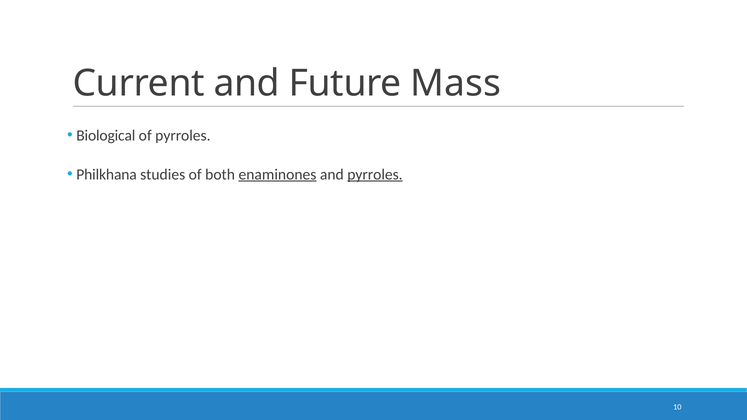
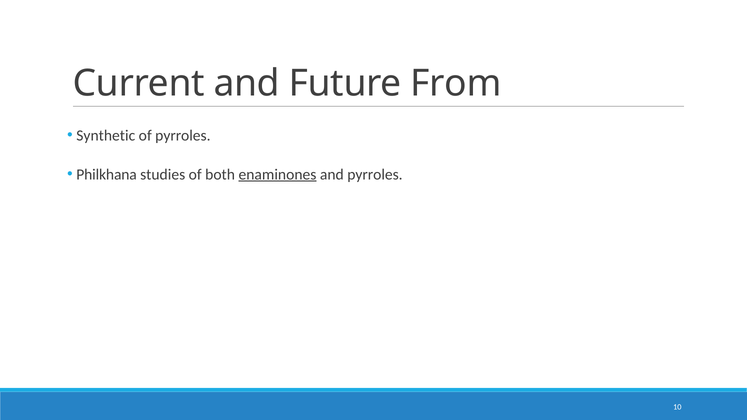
Mass: Mass -> From
Biological: Biological -> Synthetic
pyrroles at (375, 175) underline: present -> none
